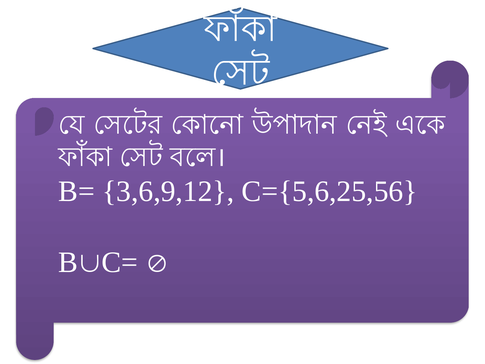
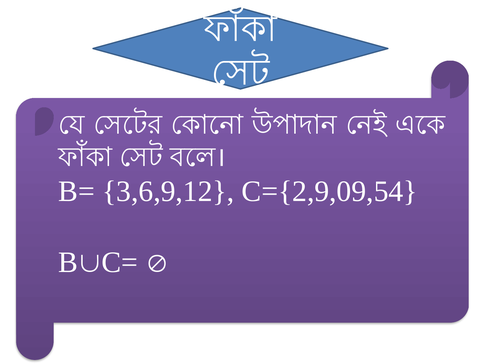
C={5,6,25,56: C={5,6,25,56 -> C={2,9,09,54
